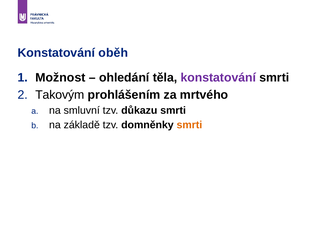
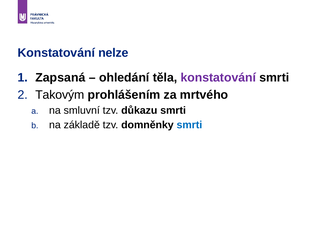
oběh: oběh -> nelze
Možnost: Možnost -> Zapsaná
smrti at (189, 125) colour: orange -> blue
